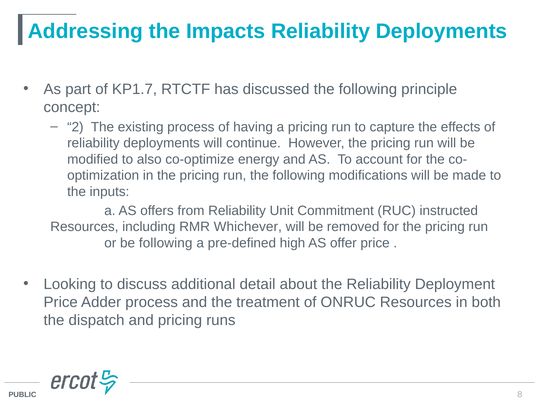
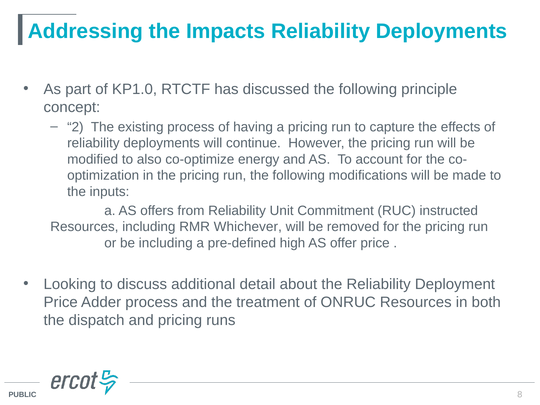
KP1.7: KP1.7 -> KP1.0
be following: following -> including
